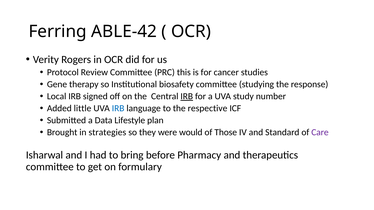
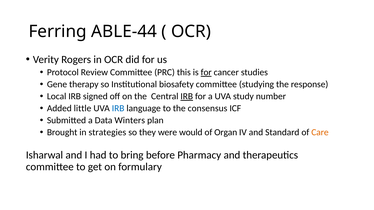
ABLE-42: ABLE-42 -> ABLE-44
for at (206, 72) underline: none -> present
respective: respective -> consensus
Lifestyle: Lifestyle -> Winters
Those: Those -> Organ
Care colour: purple -> orange
